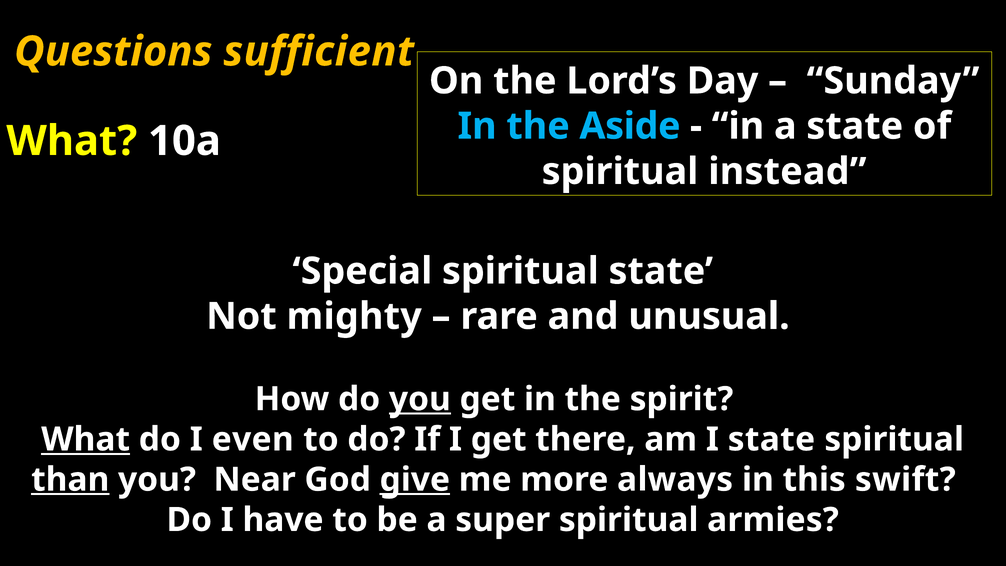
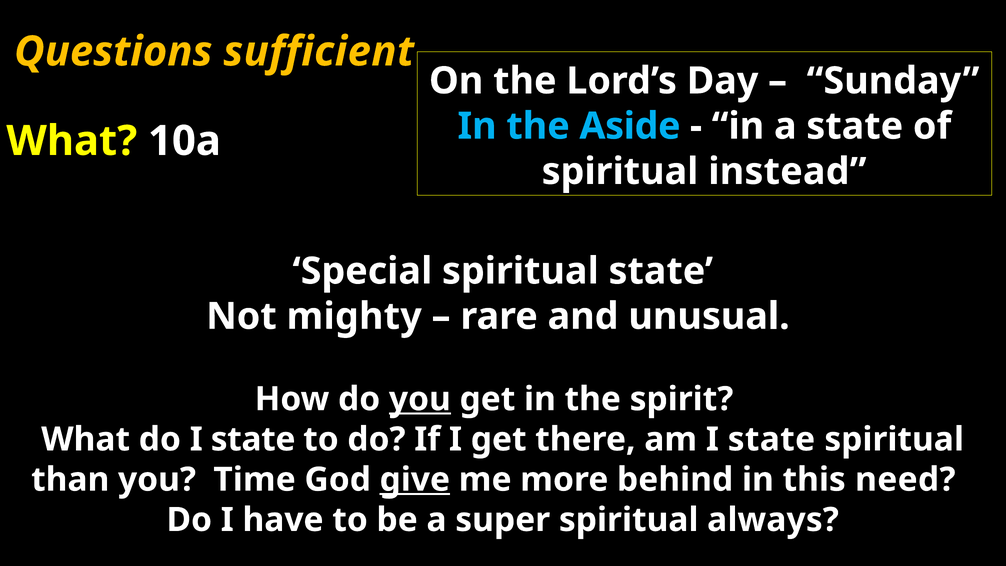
What at (86, 439) underline: present -> none
do I even: even -> state
than underline: present -> none
Near: Near -> Time
always: always -> behind
swift: swift -> need
armies: armies -> always
